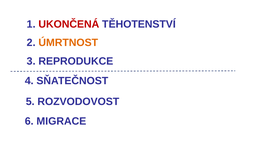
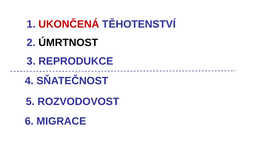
ÚMRTNOST colour: orange -> black
